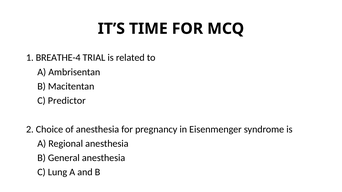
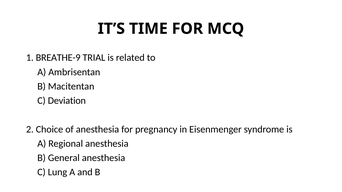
BREATHE-4: BREATHE-4 -> BREATHE-9
Predictor: Predictor -> Deviation
